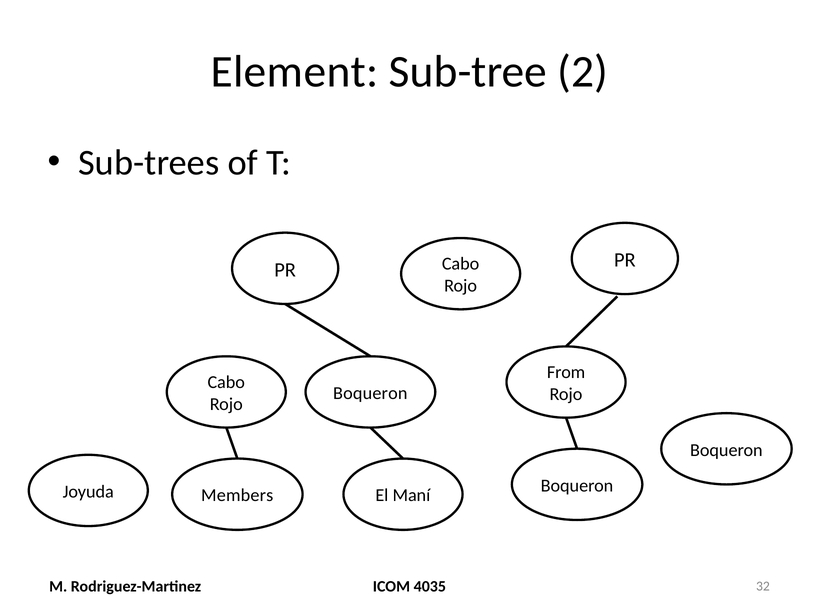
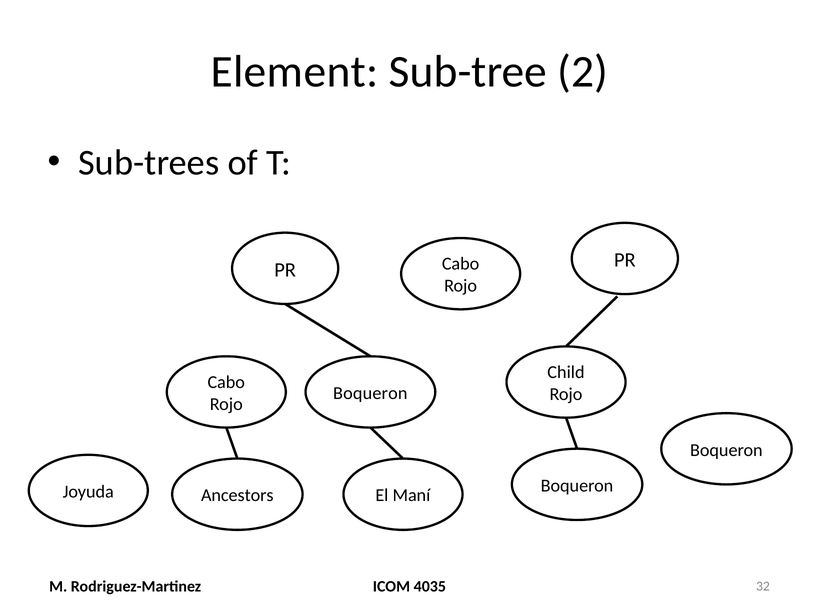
From: From -> Child
Members: Members -> Ancestors
